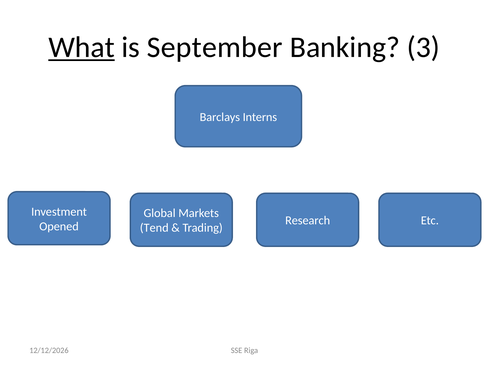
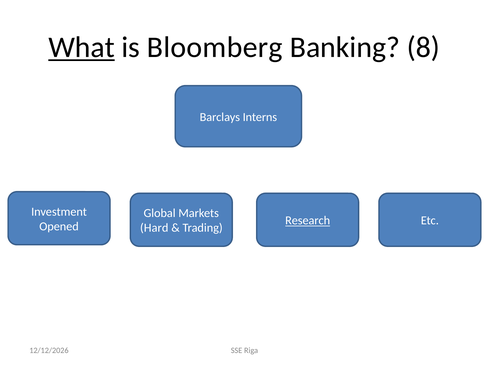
September: September -> Bloomberg
3: 3 -> 8
Research underline: none -> present
Tend: Tend -> Hard
